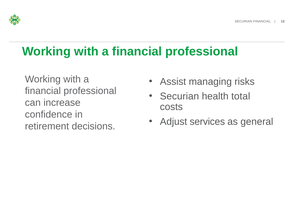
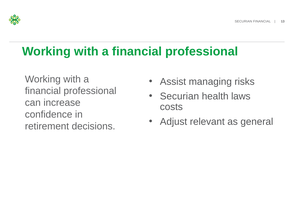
total: total -> laws
services: services -> relevant
